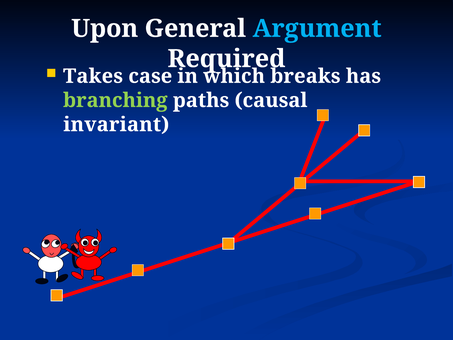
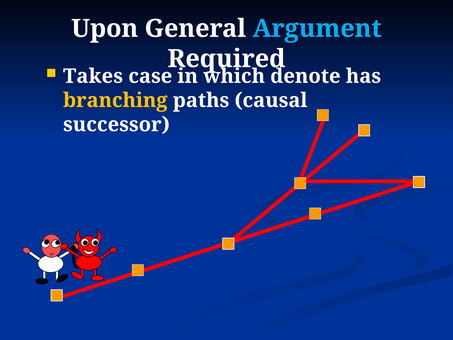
breaks: breaks -> denote
branching colour: light green -> yellow
invariant: invariant -> successor
